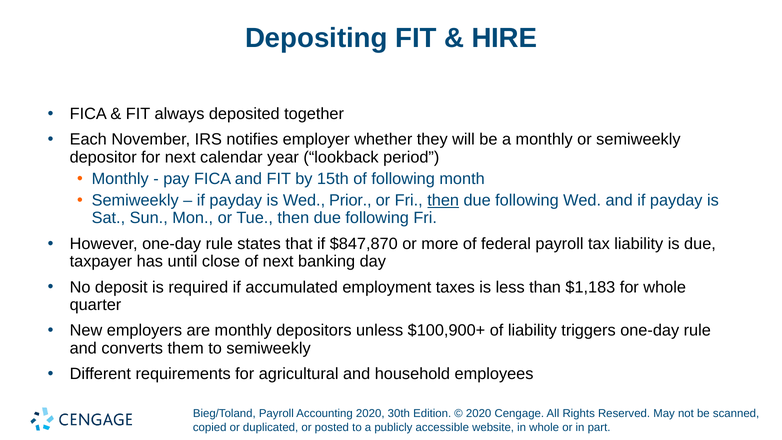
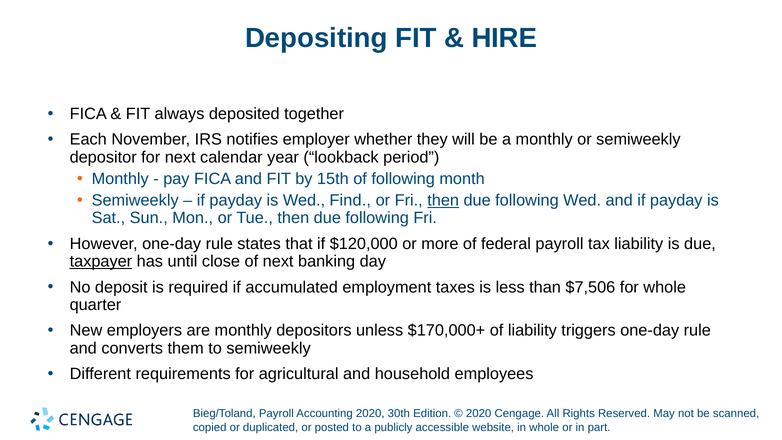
Prior: Prior -> Find
$847,870: $847,870 -> $120,000
taxpayer underline: none -> present
$1,183: $1,183 -> $7,506
$100,900+: $100,900+ -> $170,000+
